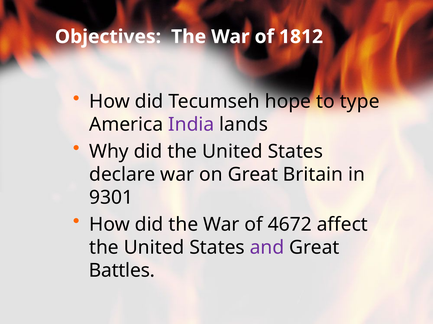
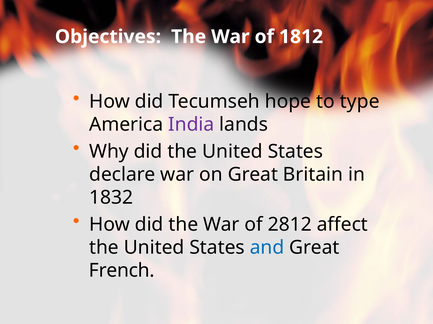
9301: 9301 -> 1832
4672: 4672 -> 2812
and colour: purple -> blue
Battles: Battles -> French
